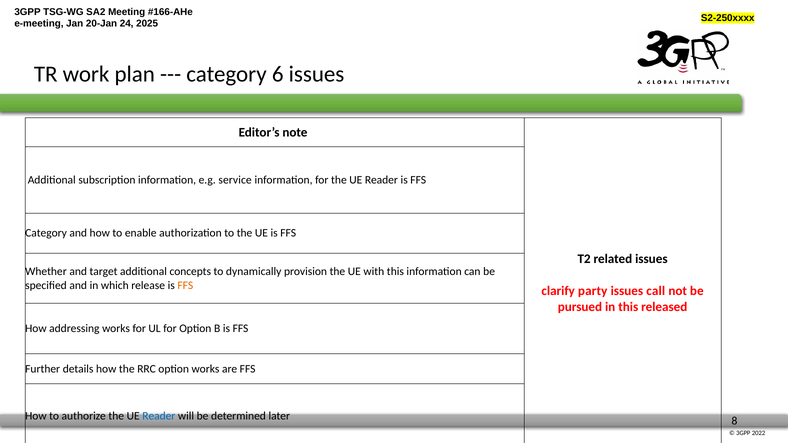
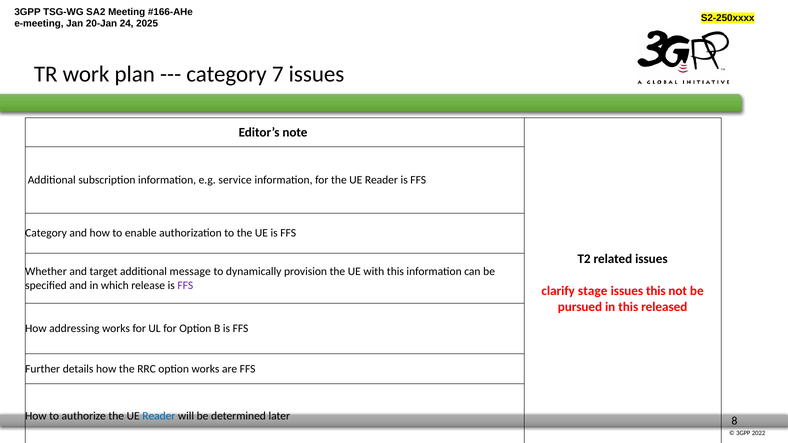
6: 6 -> 7
concepts: concepts -> message
FFS at (185, 286) colour: orange -> purple
party: party -> stage
issues call: call -> this
